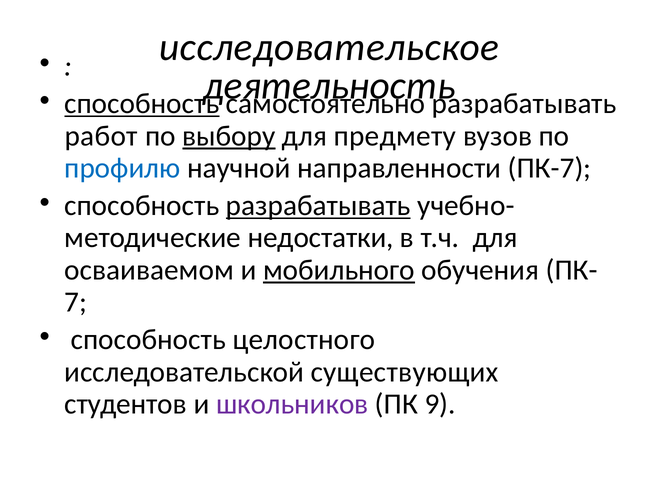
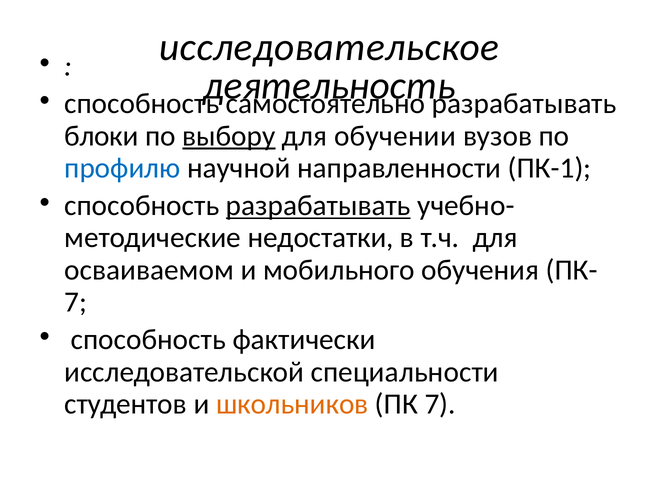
способность at (142, 104) underline: present -> none
работ: работ -> блоки
предмету: предмету -> обучении
ПК-7: ПК-7 -> ПК-1
мобильного underline: present -> none
целостного: целостного -> фактически
существующих: существующих -> специальности
школьников colour: purple -> orange
ПК 9: 9 -> 7
